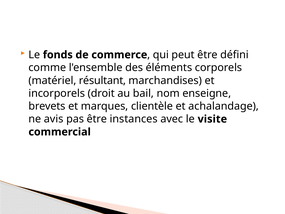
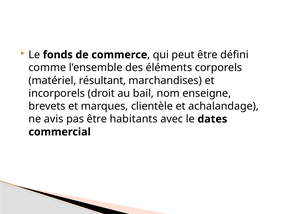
instances: instances -> habitants
visite: visite -> dates
